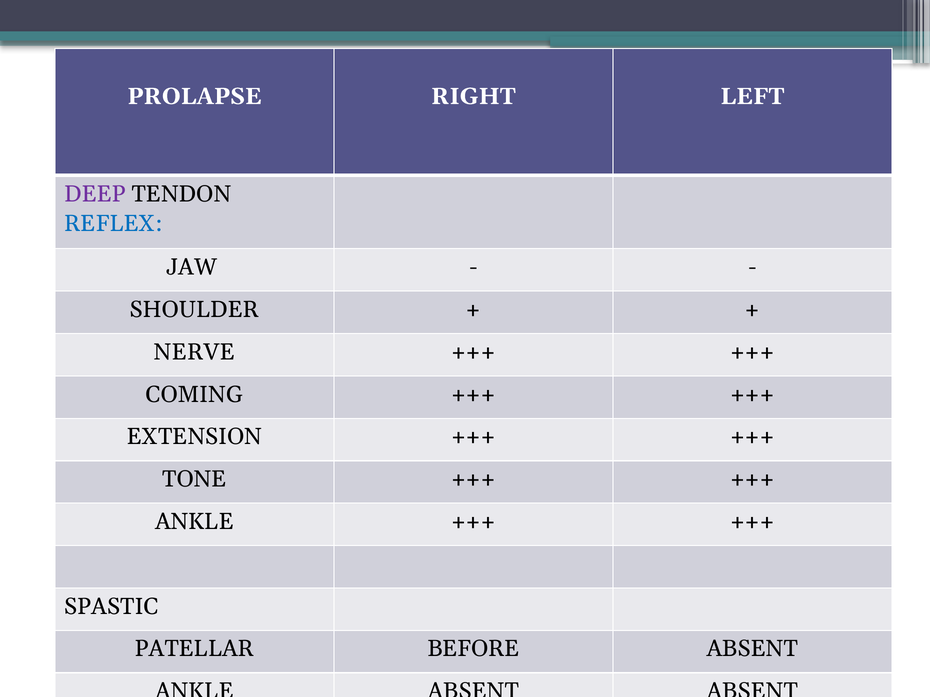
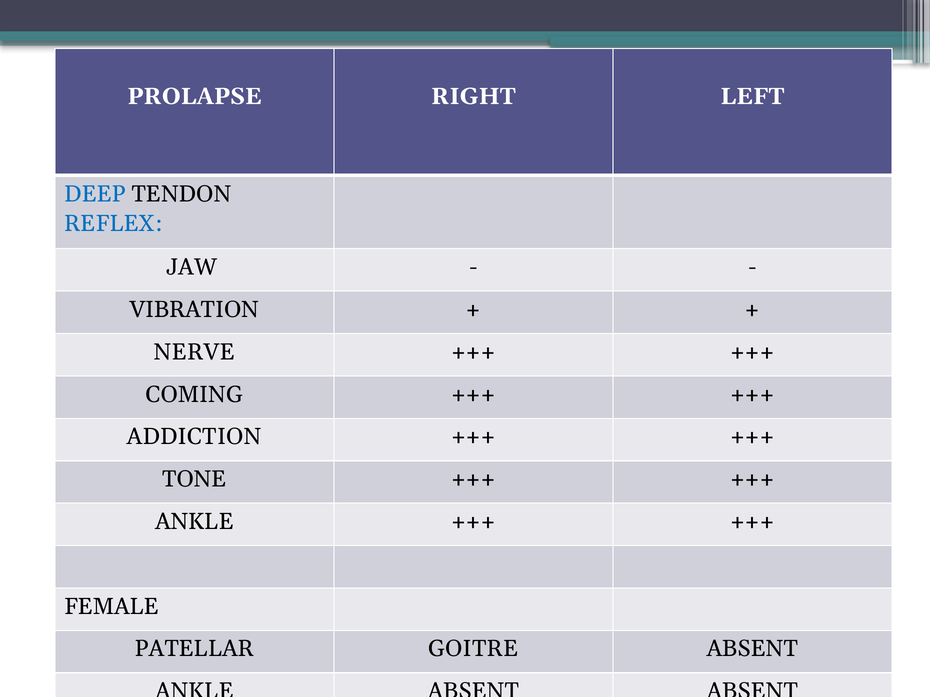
DEEP colour: purple -> blue
SHOULDER: SHOULDER -> VIBRATION
EXTENSION: EXTENSION -> ADDICTION
SPASTIC: SPASTIC -> FEMALE
BEFORE: BEFORE -> GOITRE
